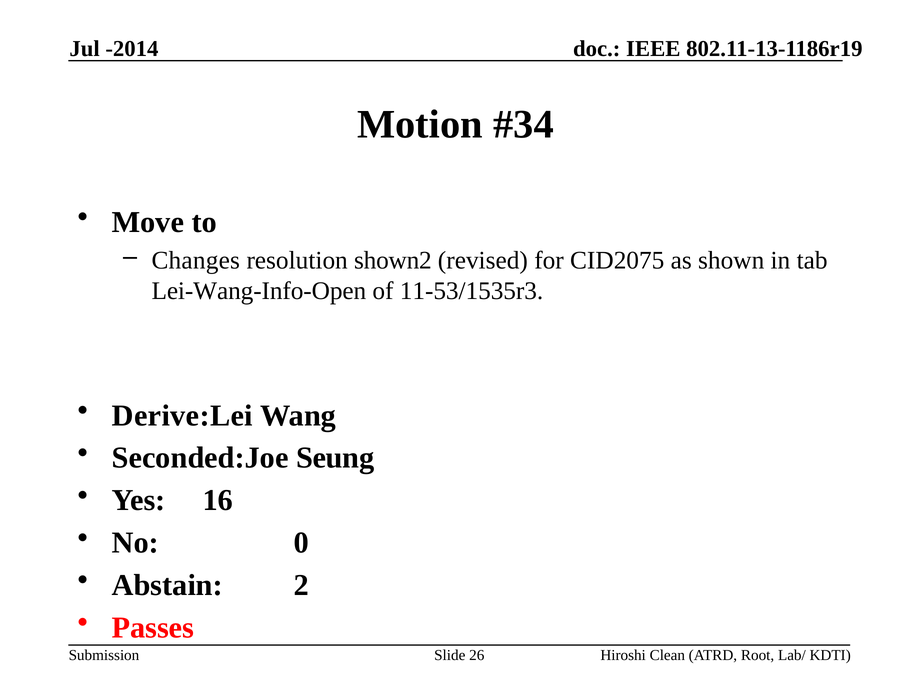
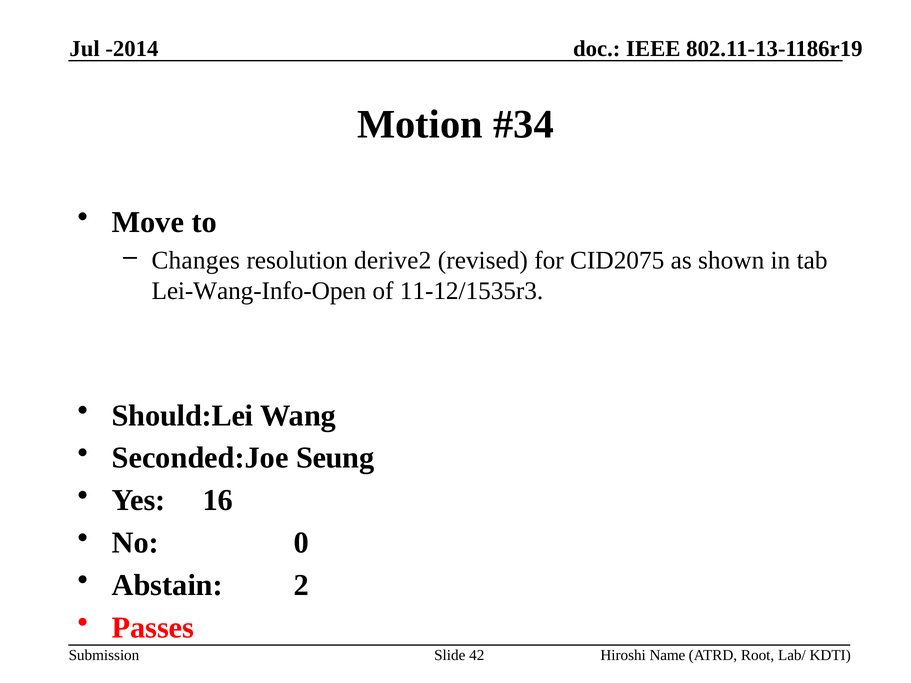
shown2: shown2 -> derive2
11-53/1535r3: 11-53/1535r3 -> 11-12/1535r3
Derive:Lei: Derive:Lei -> Should:Lei
26: 26 -> 42
Clean: Clean -> Name
